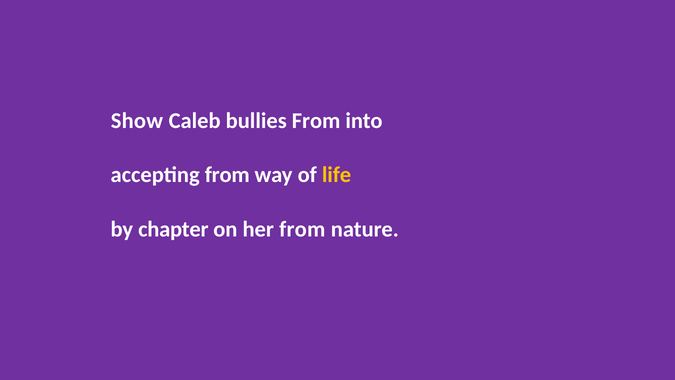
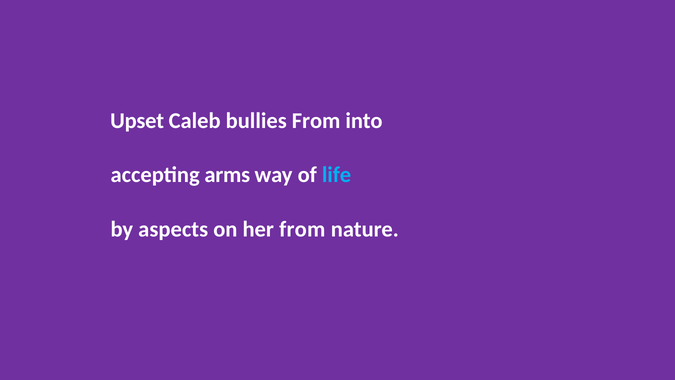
Show: Show -> Upset
accepting from: from -> arms
life colour: yellow -> light blue
chapter: chapter -> aspects
